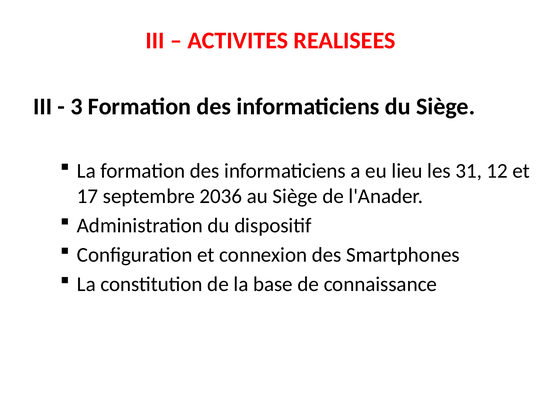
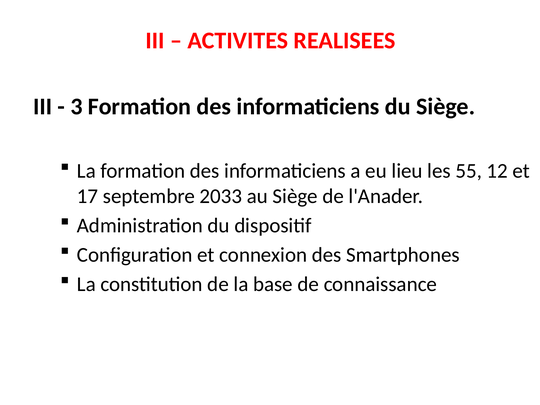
31: 31 -> 55
2036: 2036 -> 2033
